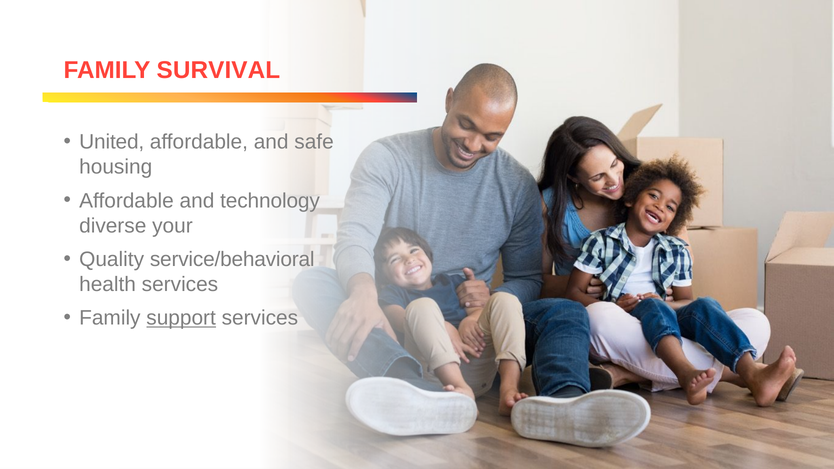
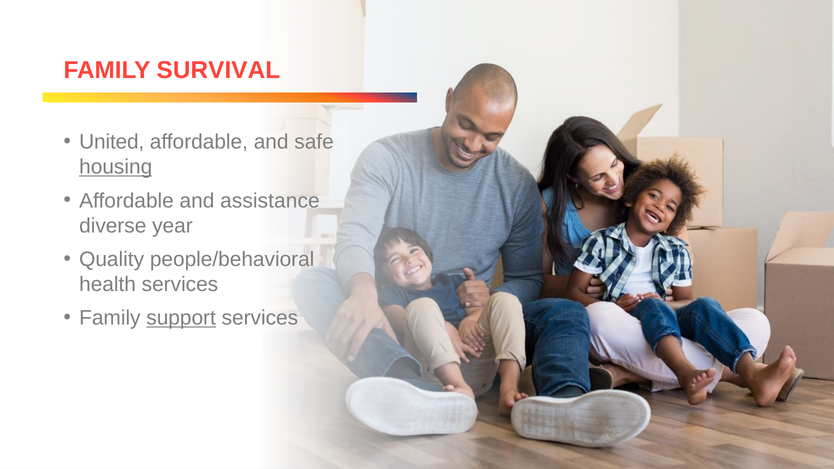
housing underline: none -> present
technology: technology -> assistance
your: your -> year
service/behavioral: service/behavioral -> people/behavioral
